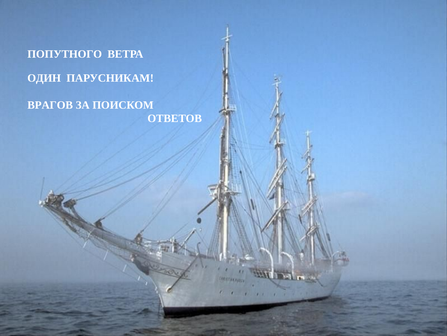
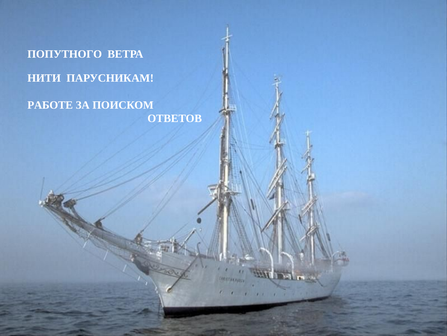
ОДИН: ОДИН -> НИТИ
ВРАГОВ: ВРАГОВ -> РАБОТЕ
